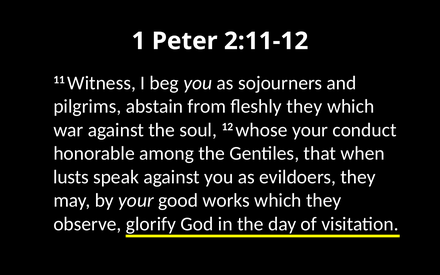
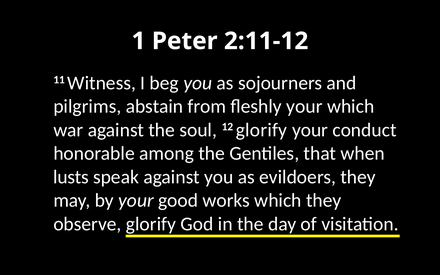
fleshly they: they -> your
12 whose: whose -> glorify
